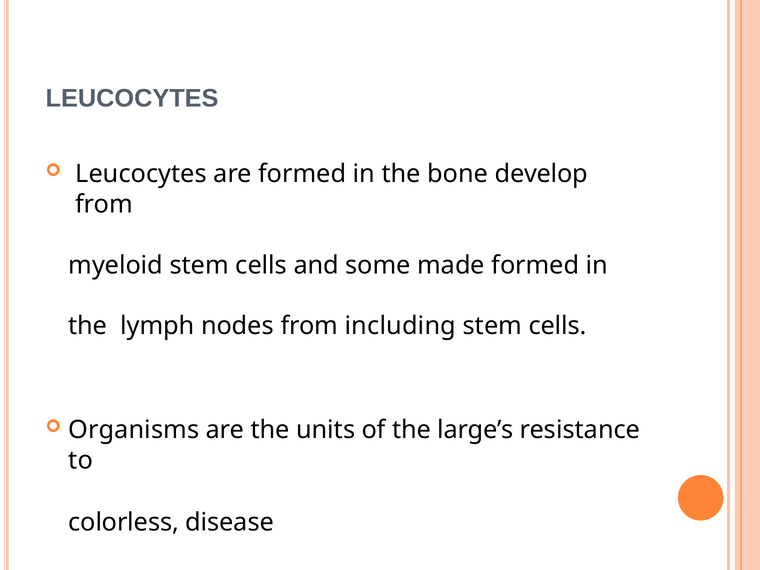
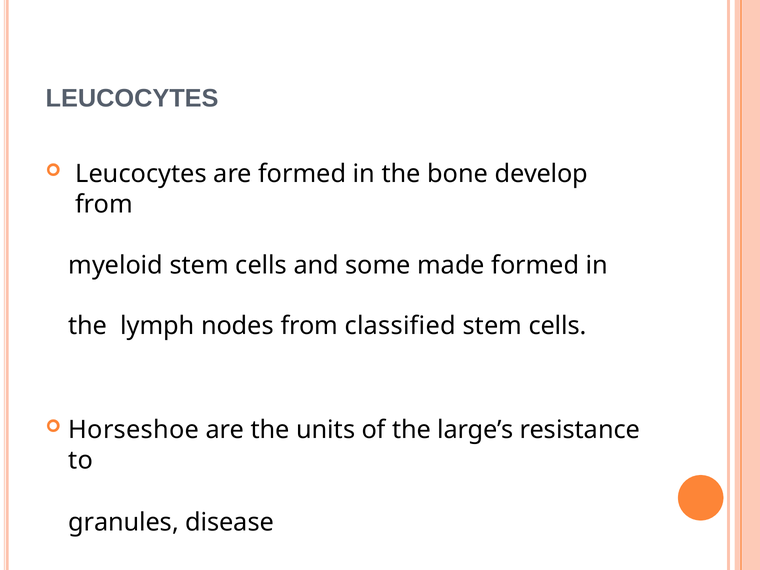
including: including -> classified
Organisms: Organisms -> Horseshoe
colorless: colorless -> granules
